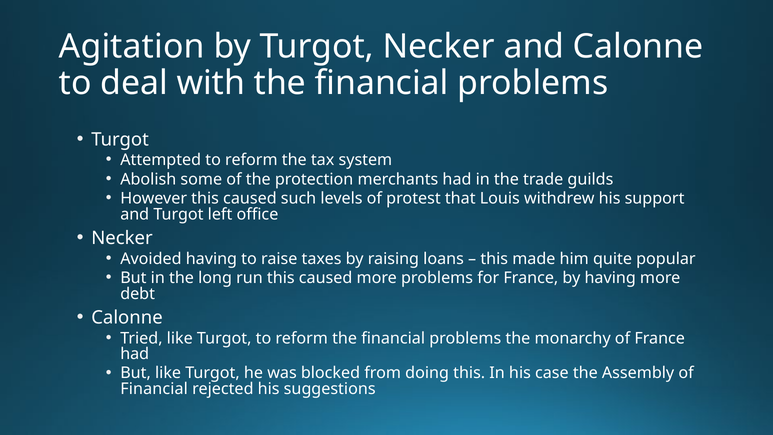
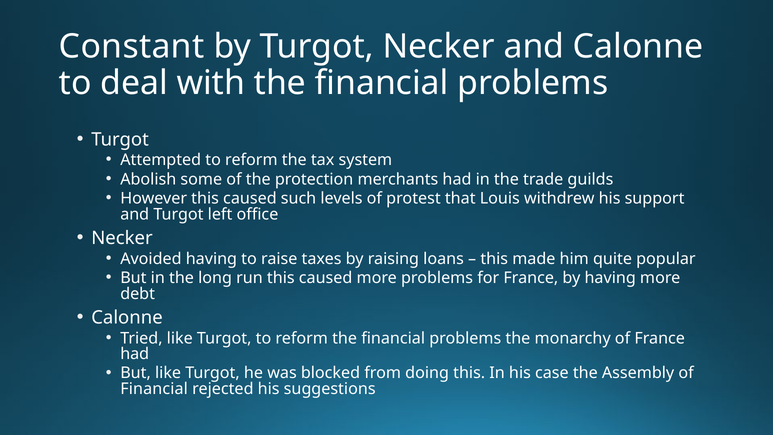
Agitation: Agitation -> Constant
